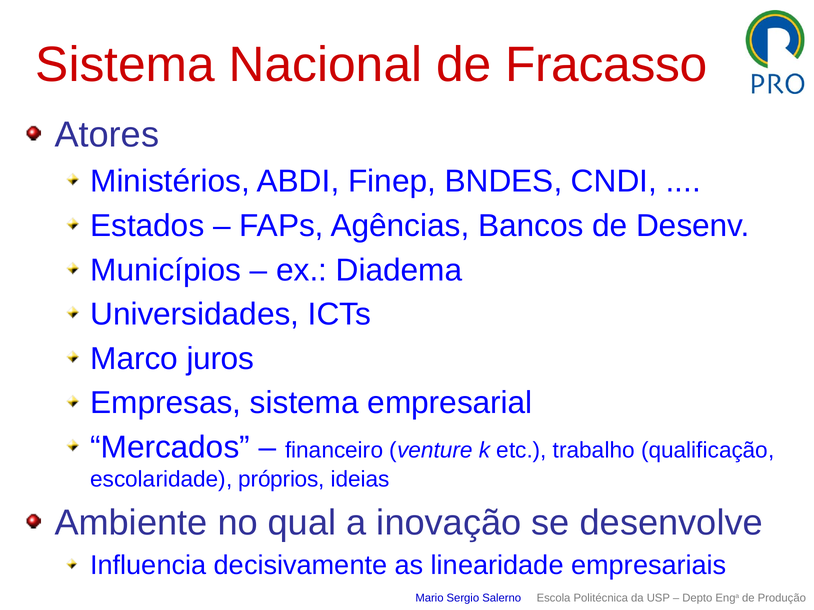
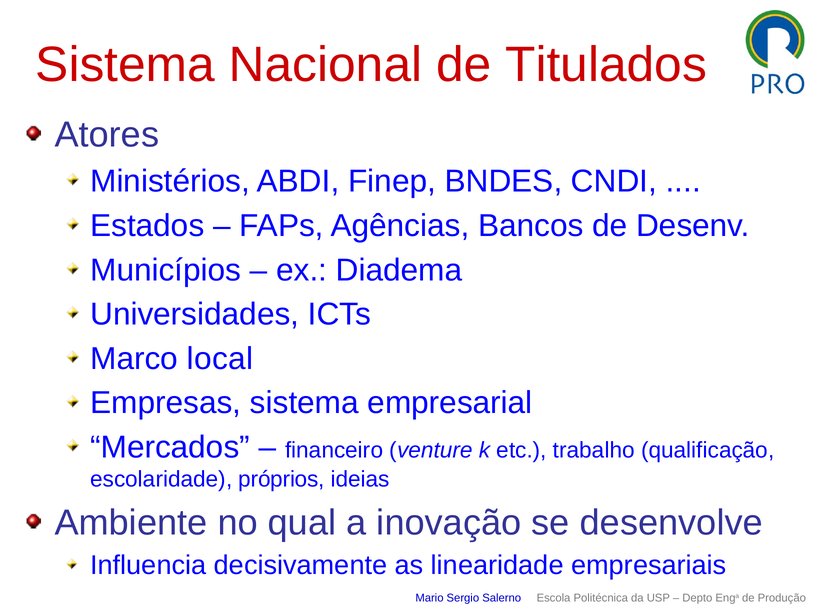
Fracasso: Fracasso -> Titulados
juros: juros -> local
